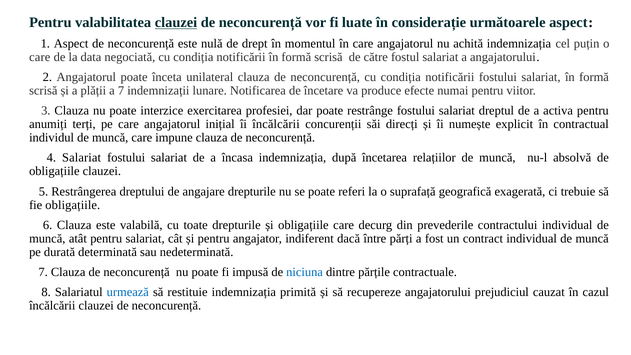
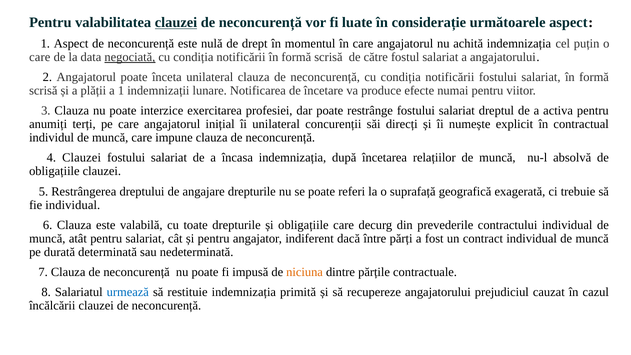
negociată underline: none -> present
a 7: 7 -> 1
îi încălcării: încălcării -> unilateral
4 Salariat: Salariat -> Clauzei
fie obligațiile: obligațiile -> individual
niciuna colour: blue -> orange
